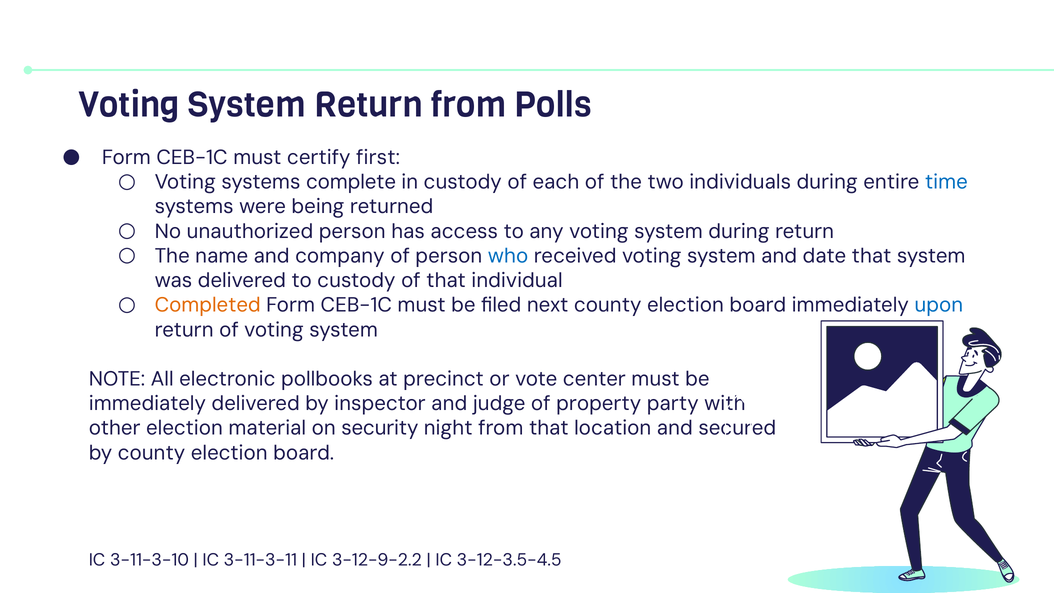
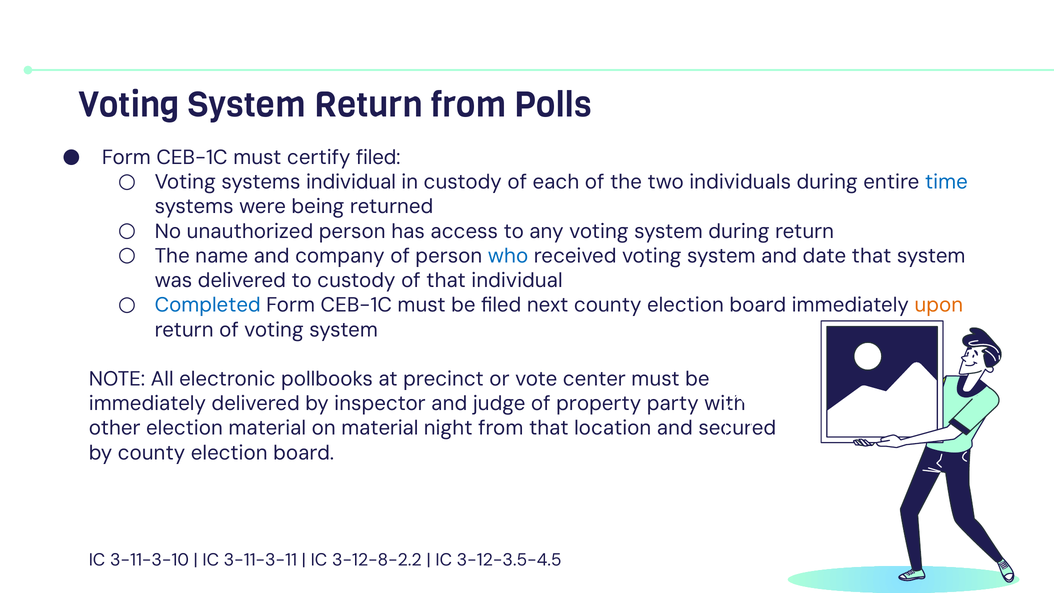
certify first: first -> filed
systems complete: complete -> individual
Completed colour: orange -> blue
upon colour: blue -> orange
on security: security -> material
3-12-9-2.2: 3-12-9-2.2 -> 3-12-8-2.2
